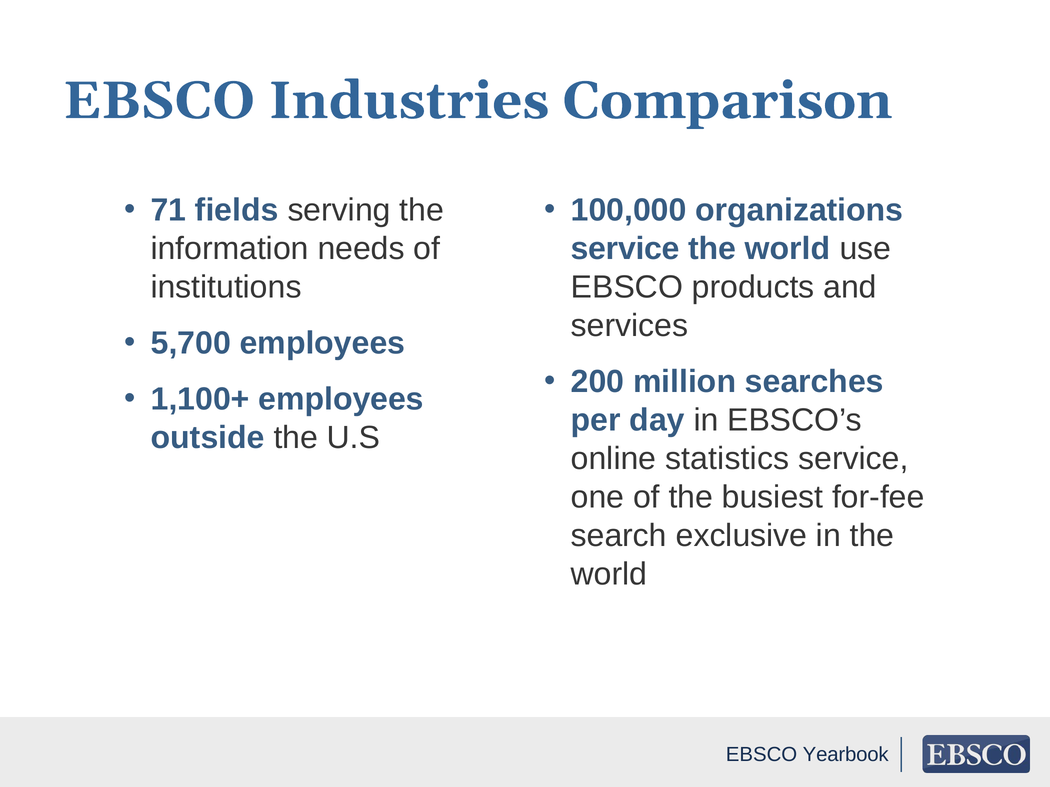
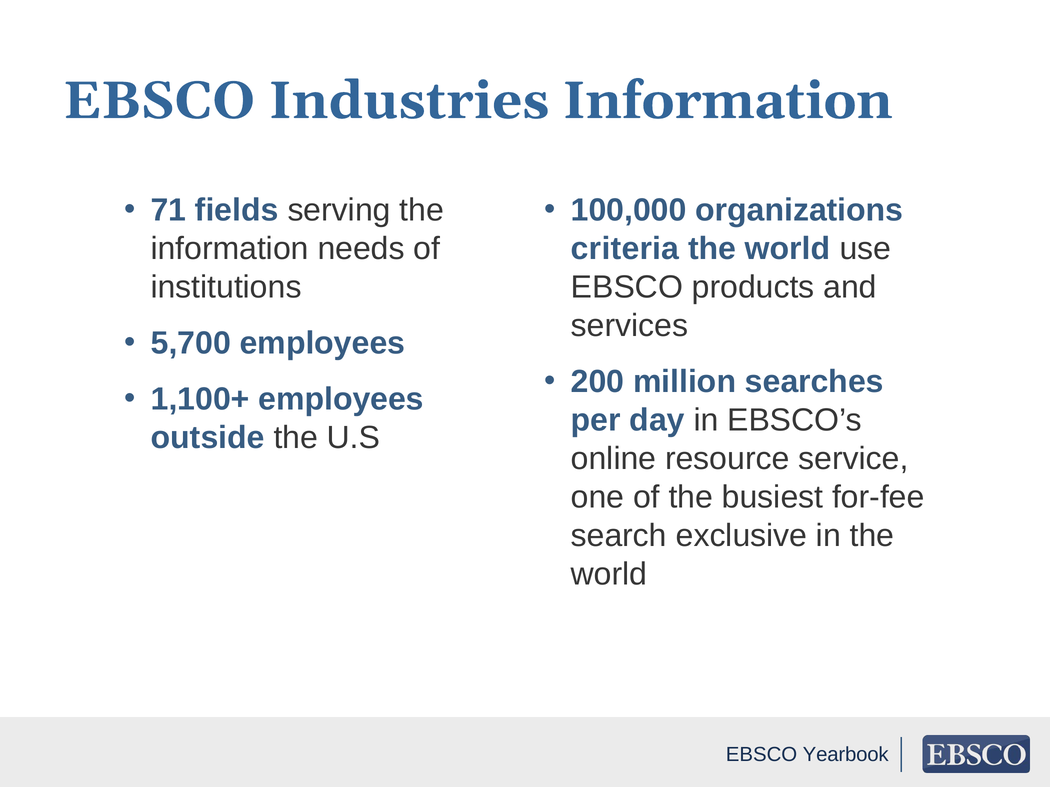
Industries Comparison: Comparison -> Information
service at (625, 249): service -> criteria
statistics: statistics -> resource
